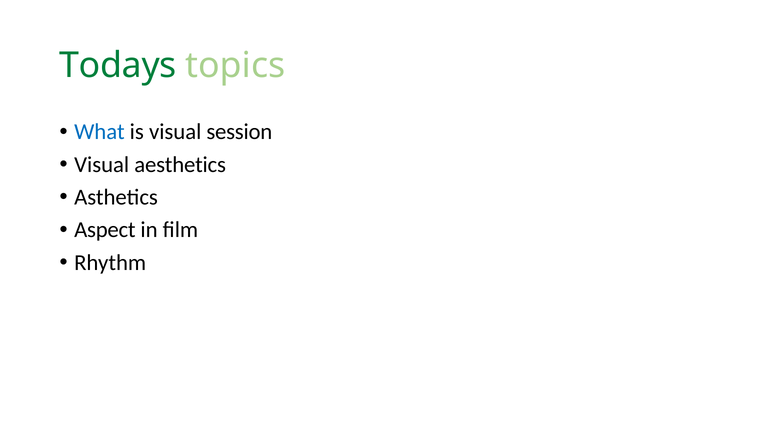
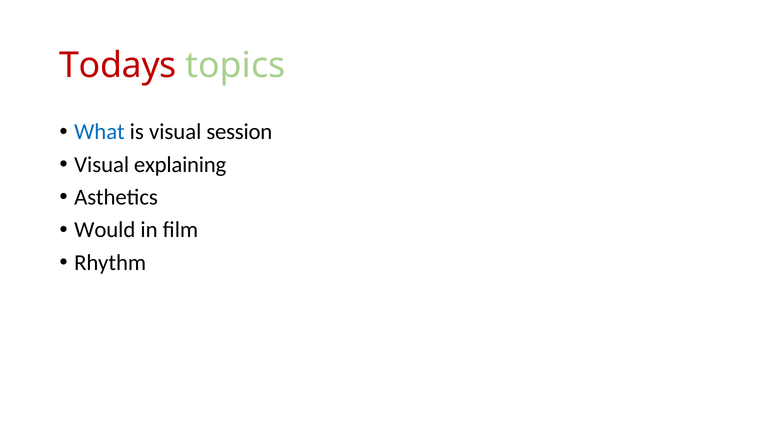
Todays colour: green -> red
aesthetics: aesthetics -> explaining
Aspect: Aspect -> Would
